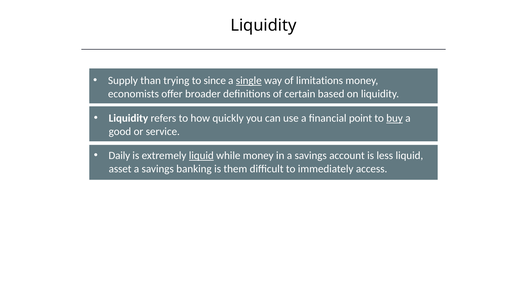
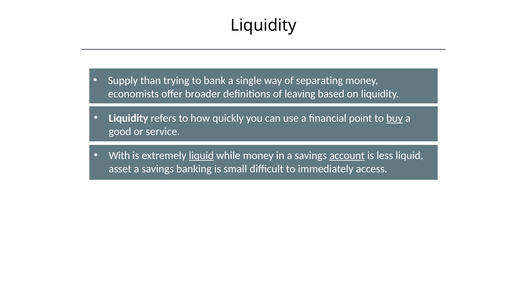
since: since -> bank
single underline: present -> none
limitations: limitations -> separating
certain: certain -> leaving
Daily: Daily -> With
account underline: none -> present
them: them -> small
